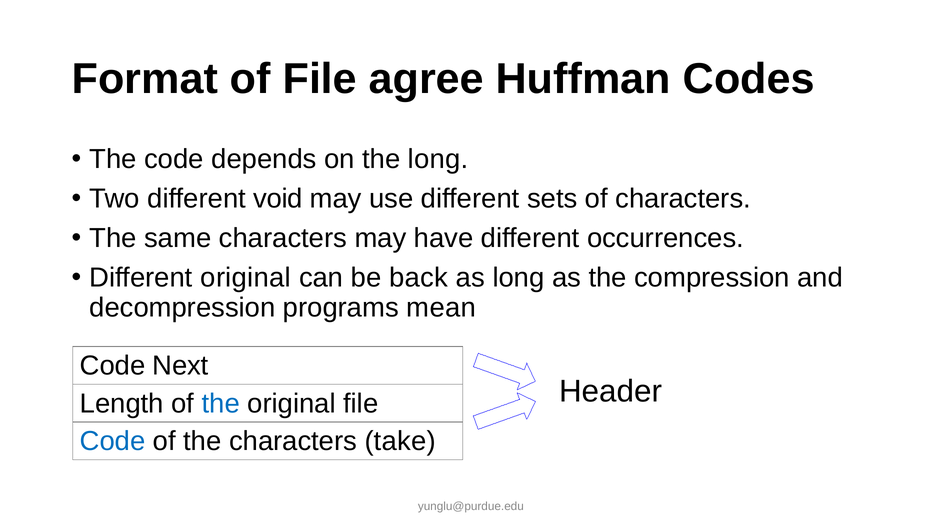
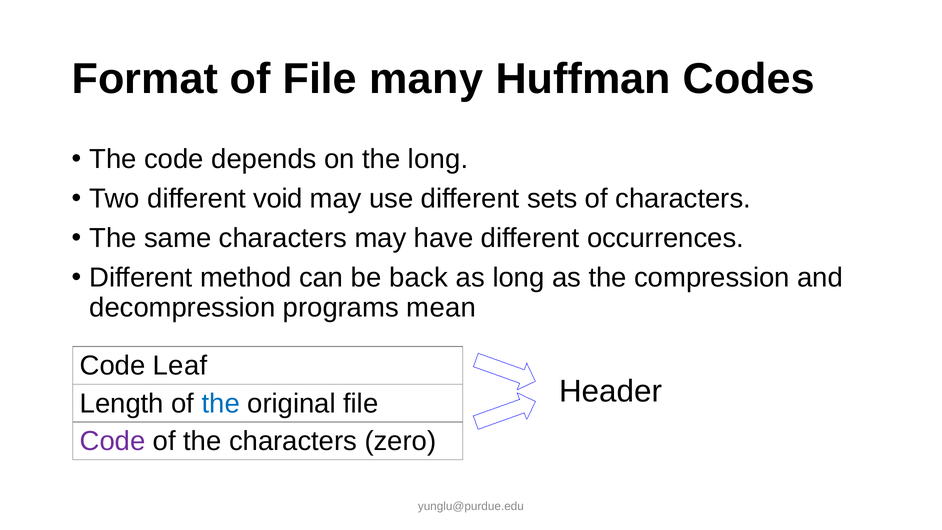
agree: agree -> many
Different original: original -> method
Next: Next -> Leaf
Code at (113, 441) colour: blue -> purple
take: take -> zero
